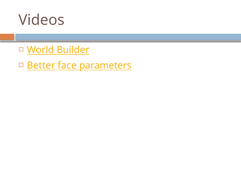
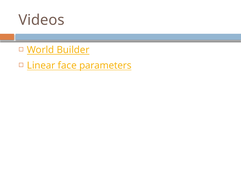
Better: Better -> Linear
